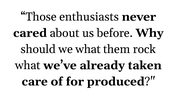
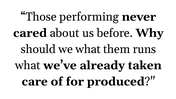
enthusiasts: enthusiasts -> performing
rock: rock -> runs
